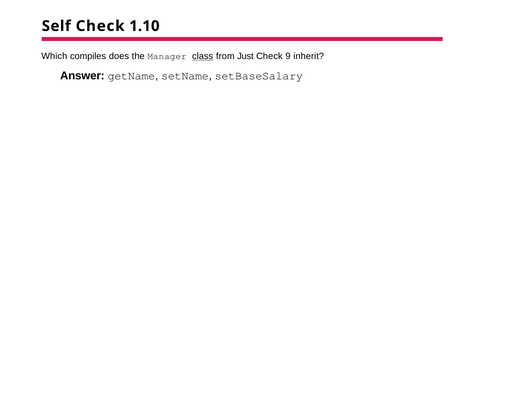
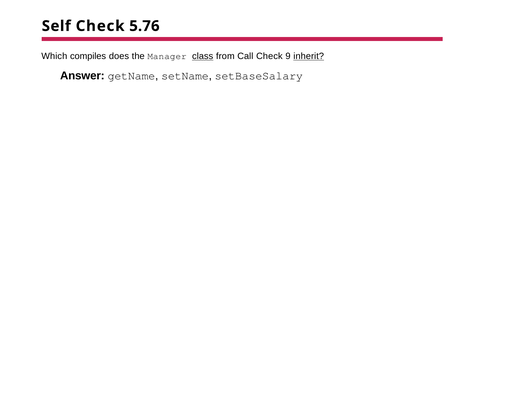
1.10: 1.10 -> 5.76
Just: Just -> Call
inherit underline: none -> present
